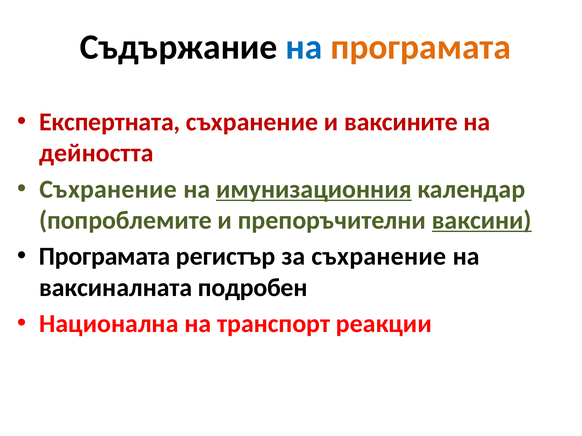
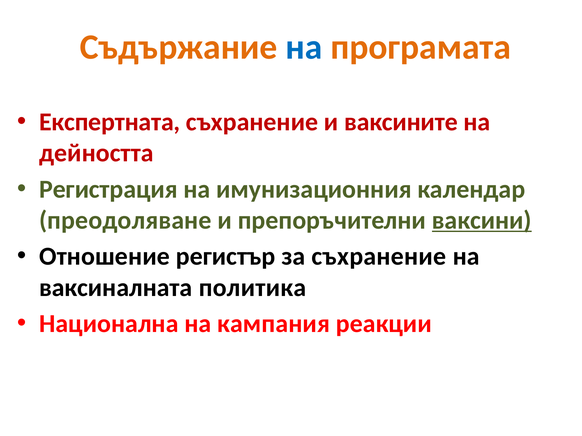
Съдържание colour: black -> orange
Съхранение at (108, 189): Съхранение -> Регистрация
имунизационния underline: present -> none
попроблемите: попроблемите -> преодоляване
Програмата at (105, 257): Програмата -> Отношение
подробен: подробен -> политика
транспорт: транспорт -> кампания
